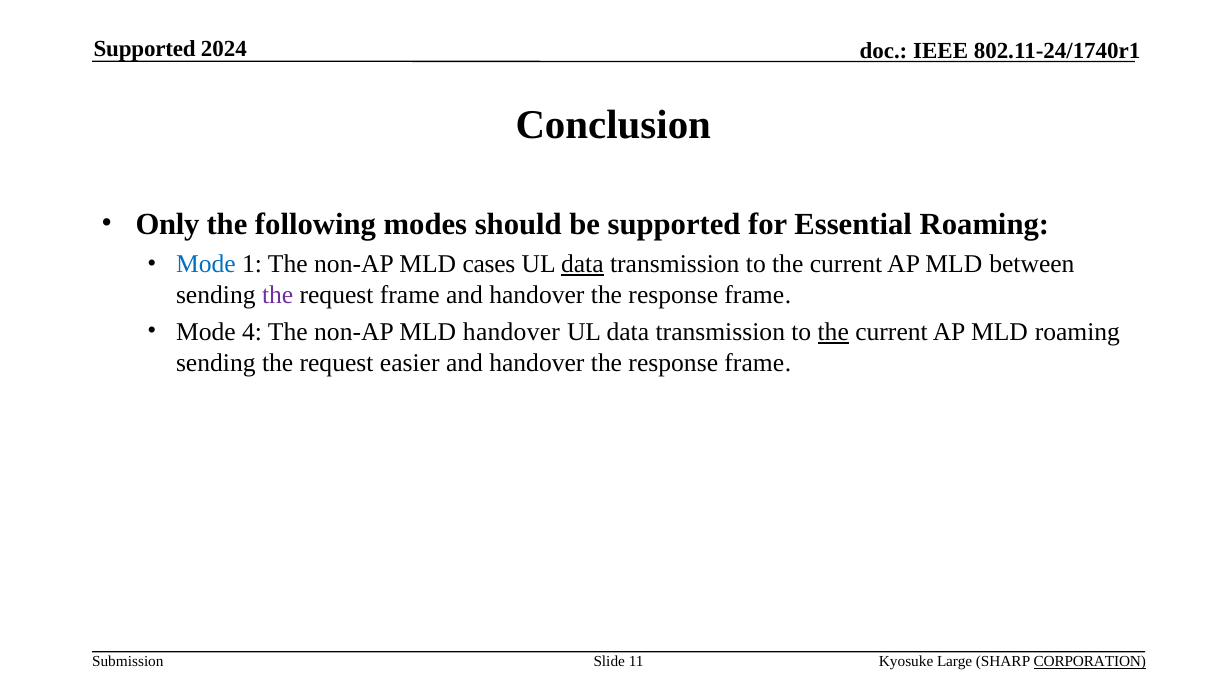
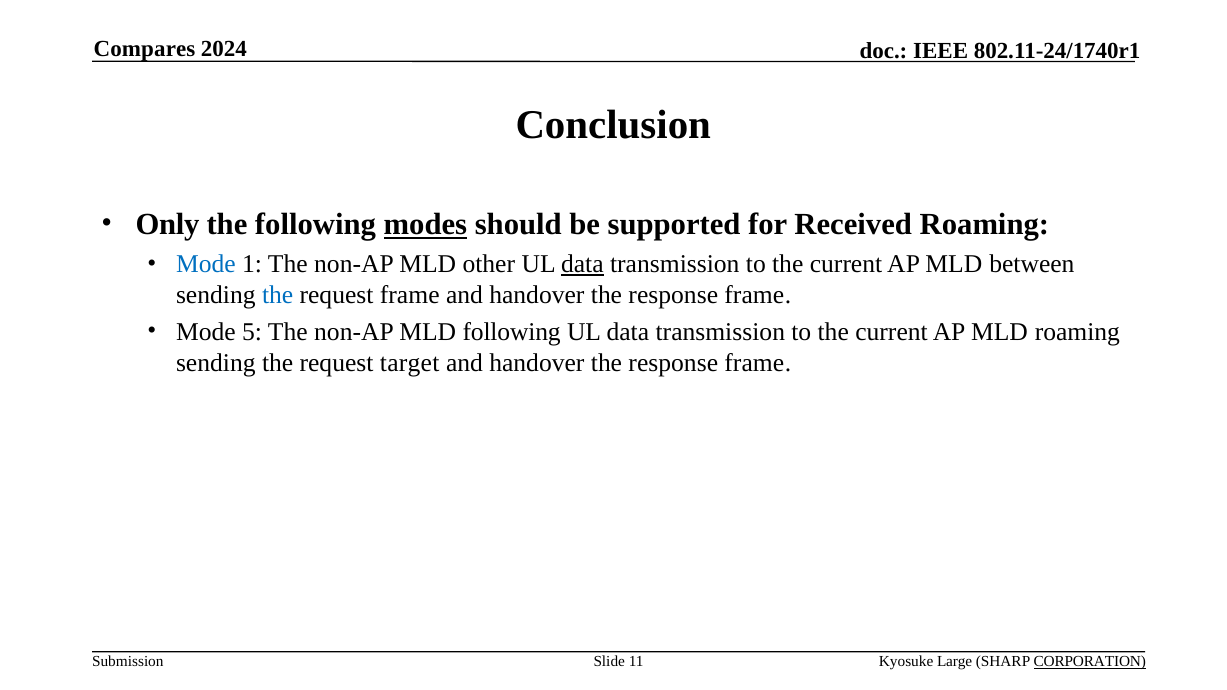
Supported at (145, 49): Supported -> Compares
modes underline: none -> present
Essential: Essential -> Received
cases: cases -> other
the at (278, 295) colour: purple -> blue
4: 4 -> 5
MLD handover: handover -> following
the at (833, 332) underline: present -> none
easier: easier -> target
